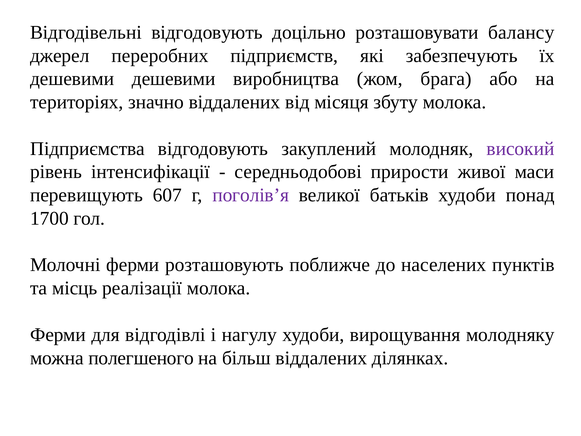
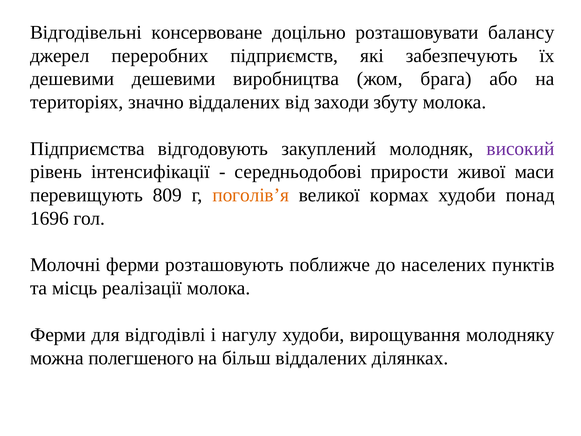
Відгодівельні відгодовують: відгодовують -> консервоване
місяця: місяця -> заходи
607: 607 -> 809
поголів’я colour: purple -> orange
батьків: батьків -> кормах
1700: 1700 -> 1696
